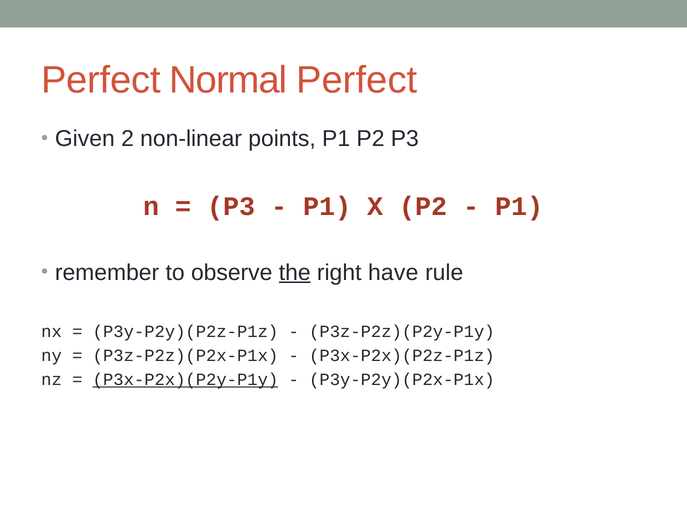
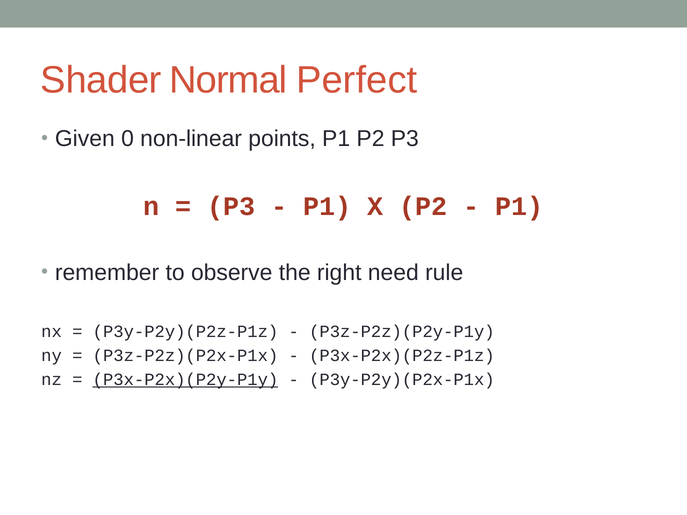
Perfect at (101, 80): Perfect -> Shader
2: 2 -> 0
the underline: present -> none
have: have -> need
